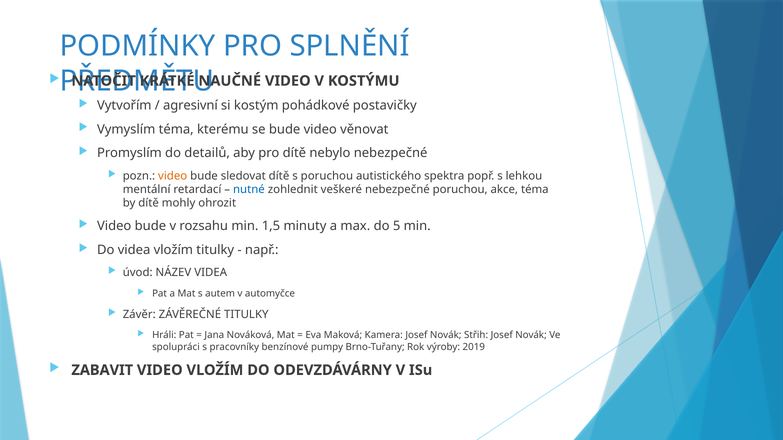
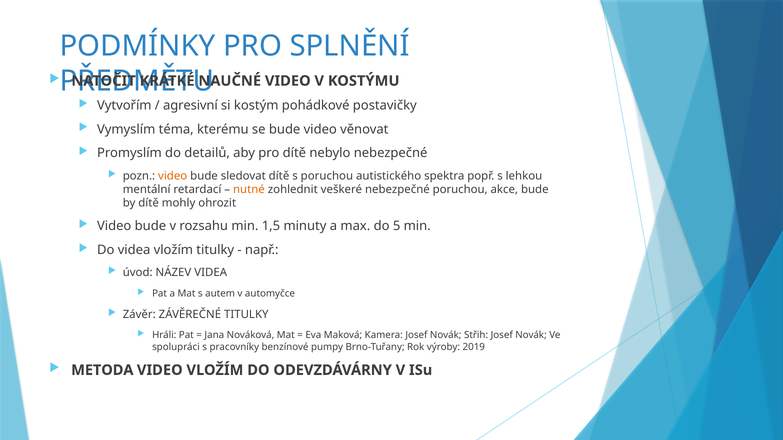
nutné colour: blue -> orange
akce téma: téma -> bude
ZABAVIT: ZABAVIT -> METODA
